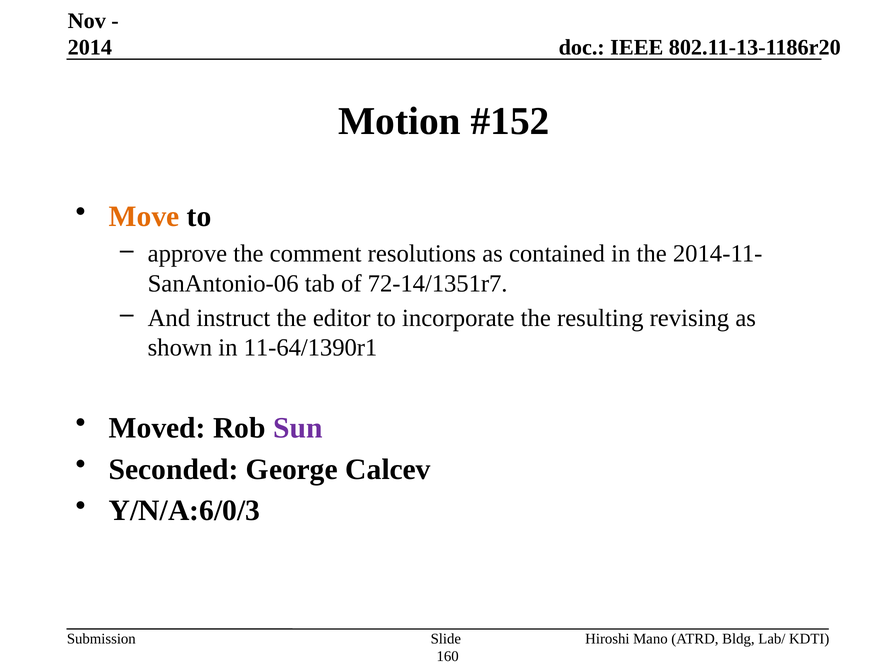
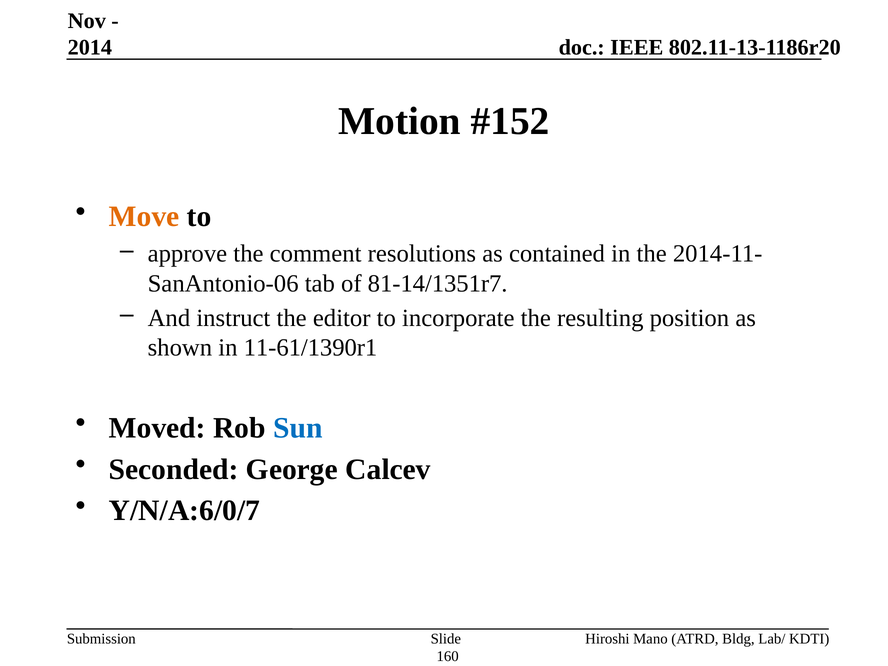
72-14/1351r7: 72-14/1351r7 -> 81-14/1351r7
revising: revising -> position
11-64/1390r1: 11-64/1390r1 -> 11-61/1390r1
Sun colour: purple -> blue
Y/N/A:6/0/3: Y/N/A:6/0/3 -> Y/N/A:6/0/7
